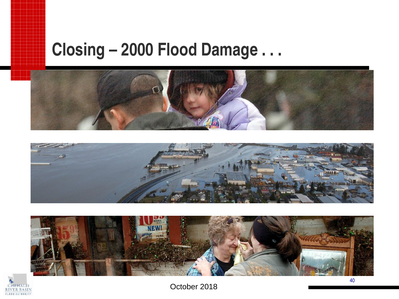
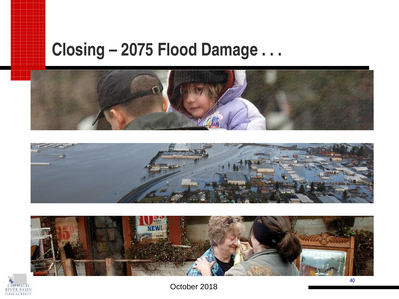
2000: 2000 -> 2075
